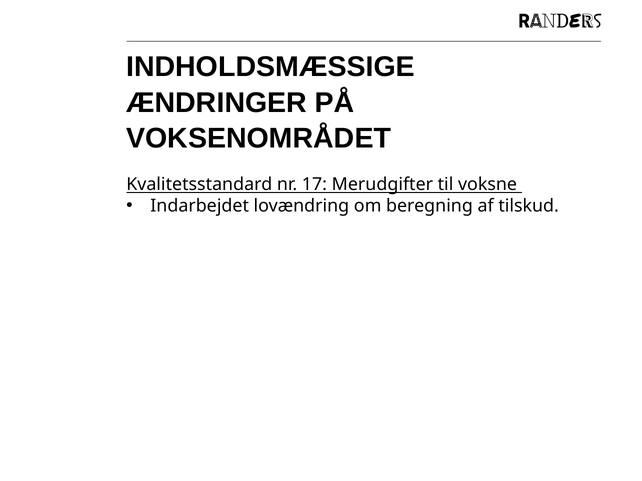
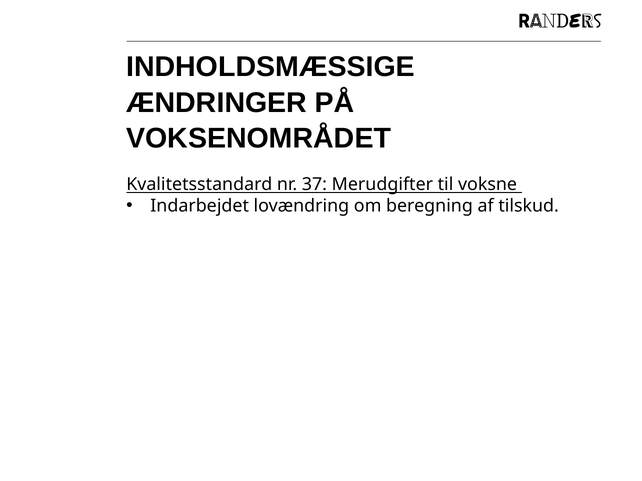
17: 17 -> 37
